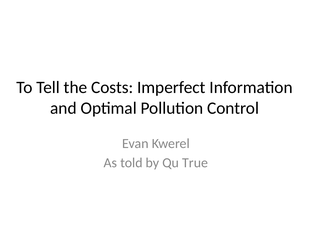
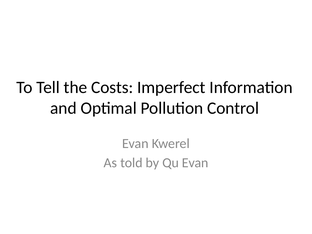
Qu True: True -> Evan
